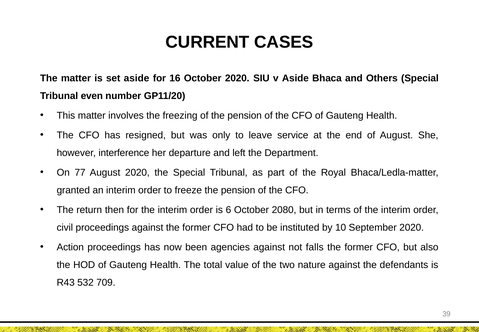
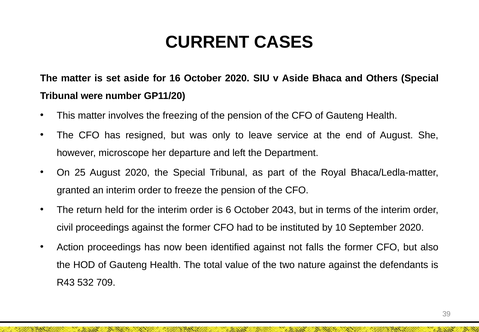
even: even -> were
interference: interference -> microscope
77: 77 -> 25
then: then -> held
2080: 2080 -> 2043
agencies: agencies -> identified
